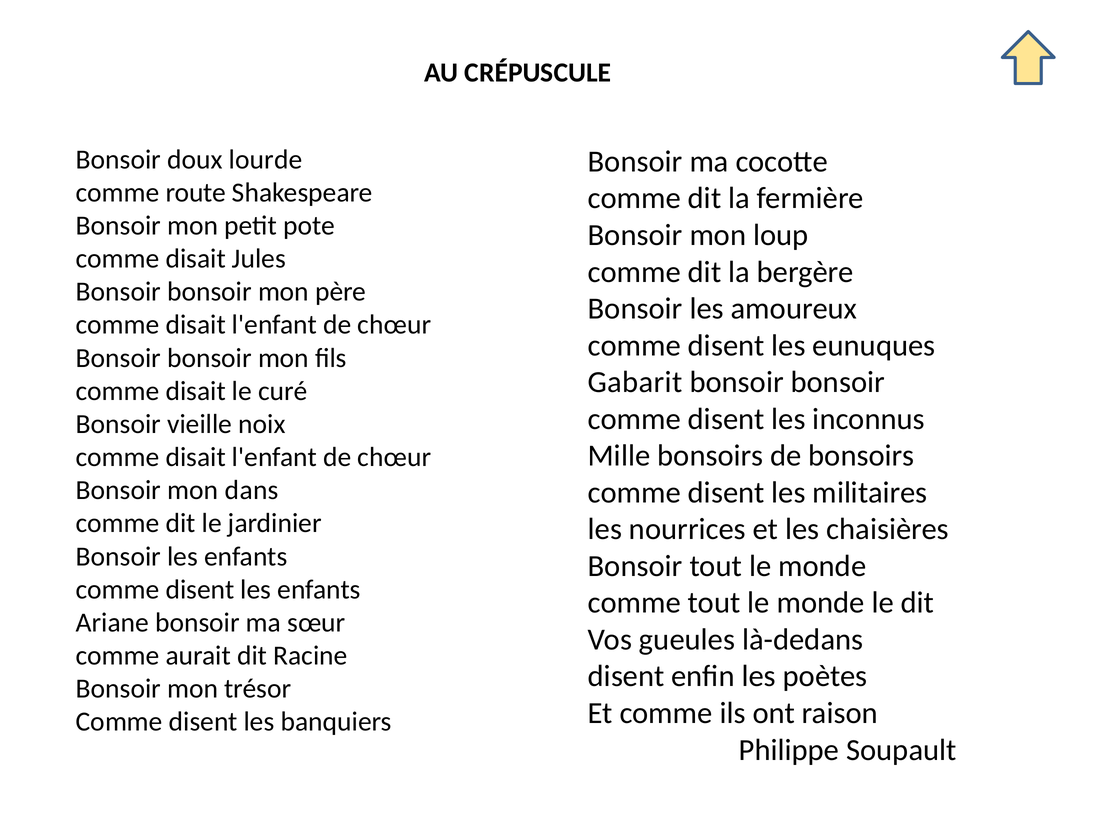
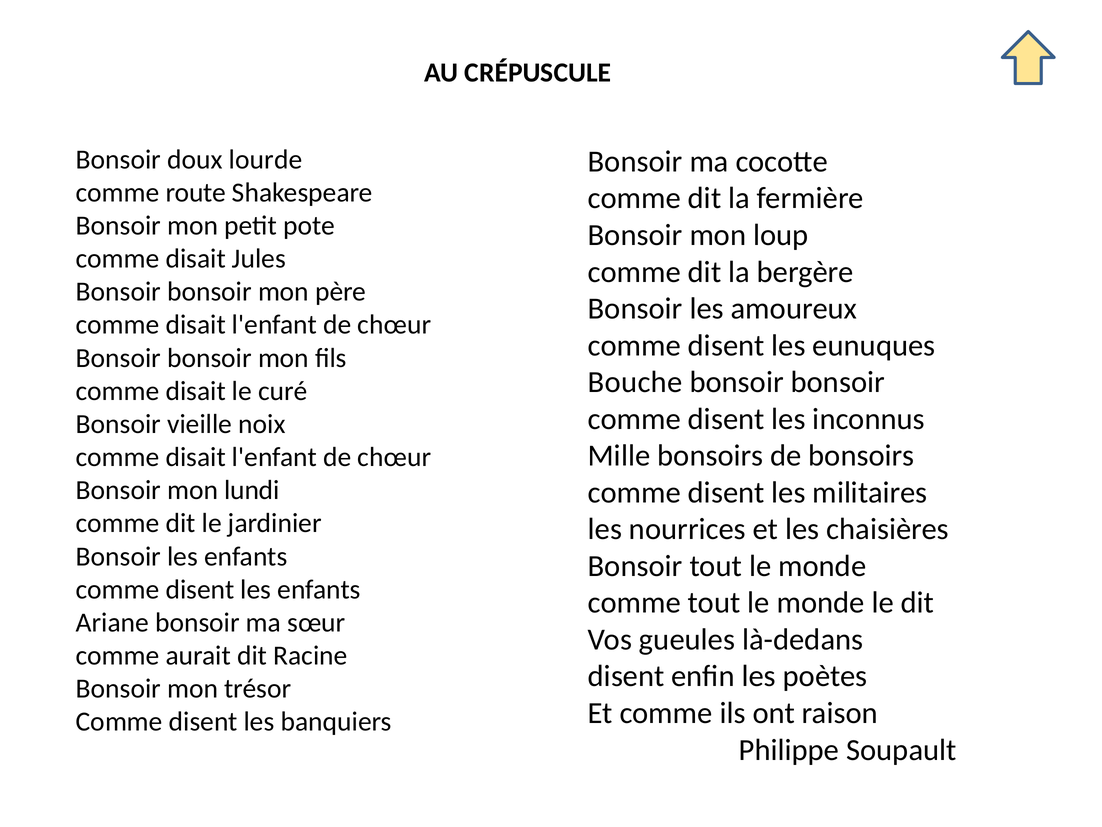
Gabarit: Gabarit -> Bouche
dans: dans -> lundi
